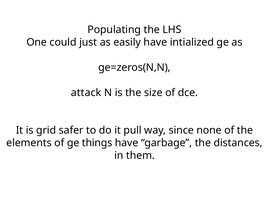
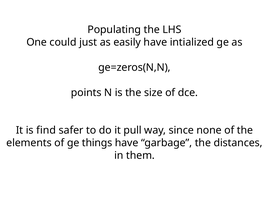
attack: attack -> points
grid: grid -> find
